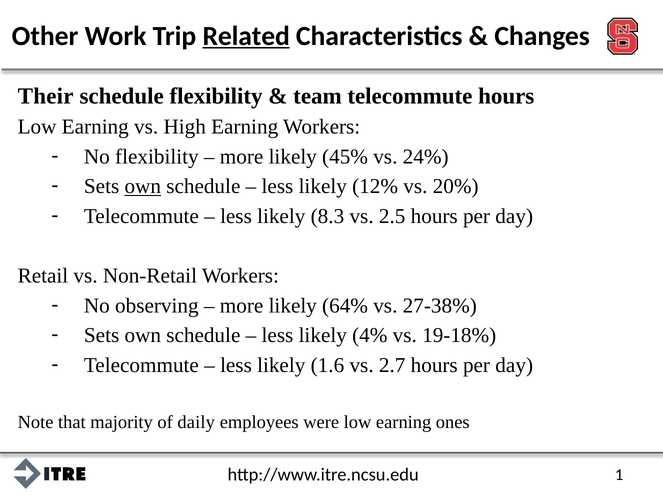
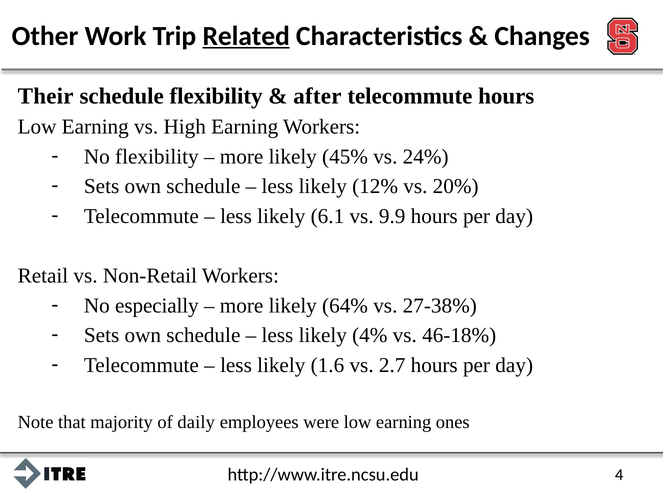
team: team -> after
own at (143, 186) underline: present -> none
8.3: 8.3 -> 6.1
2.5: 2.5 -> 9.9
observing: observing -> especially
19-18%: 19-18% -> 46-18%
1: 1 -> 4
